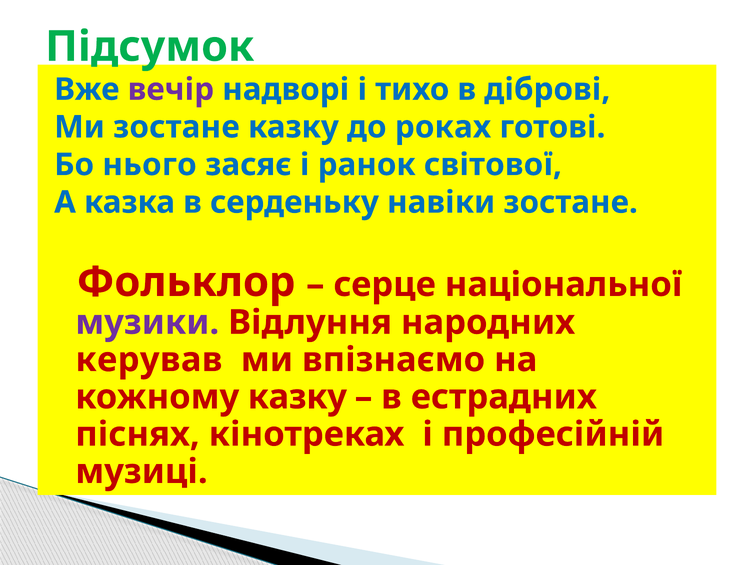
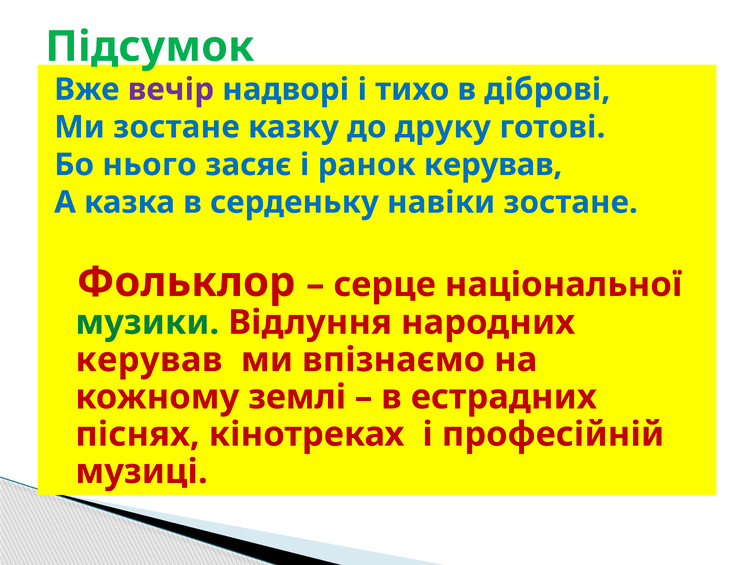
роках: роках -> друку
ранок світової: світової -> керував
музики colour: purple -> green
кожному казку: казку -> землі
